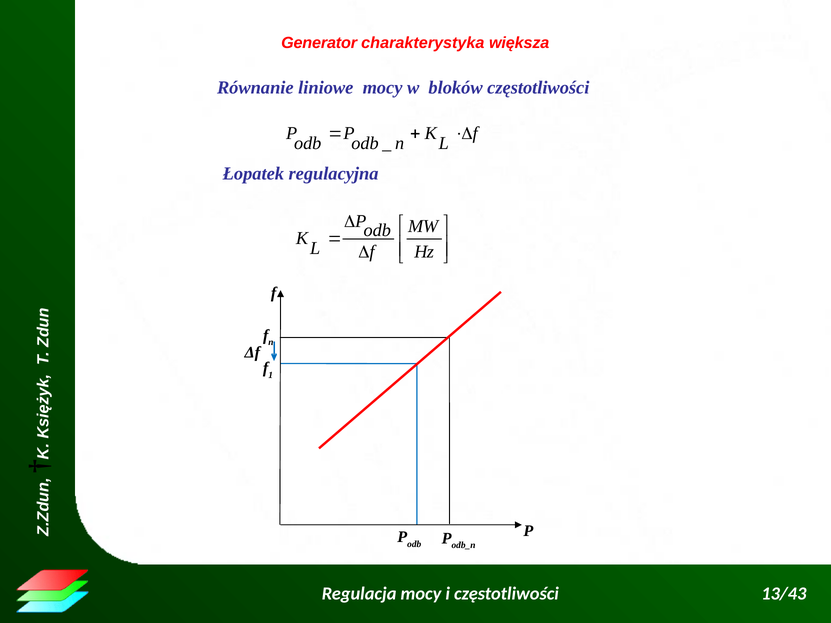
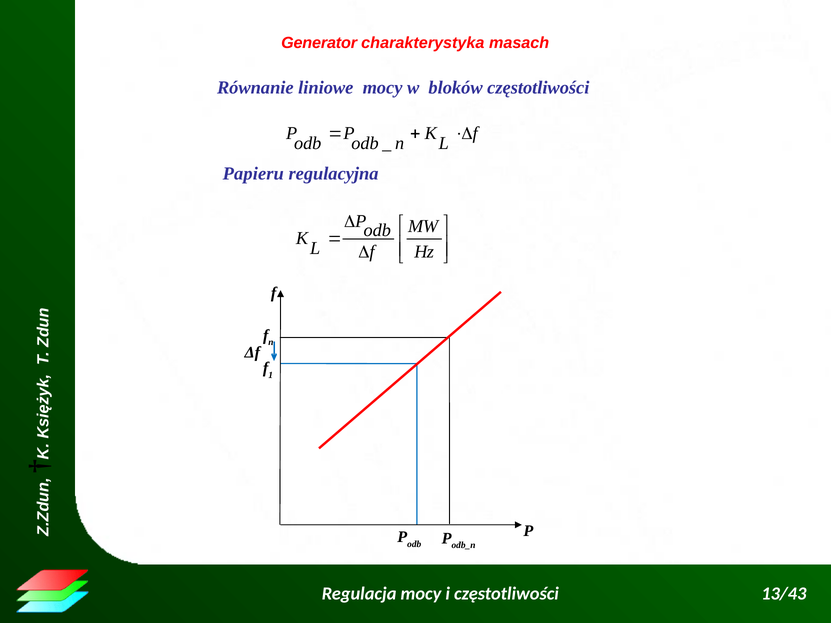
większa: większa -> masach
Łopatek: Łopatek -> Papieru
